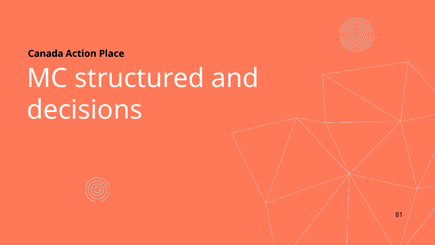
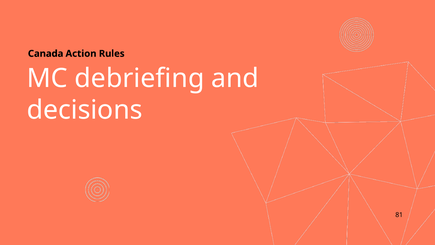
Place: Place -> Rules
structured: structured -> debriefing
